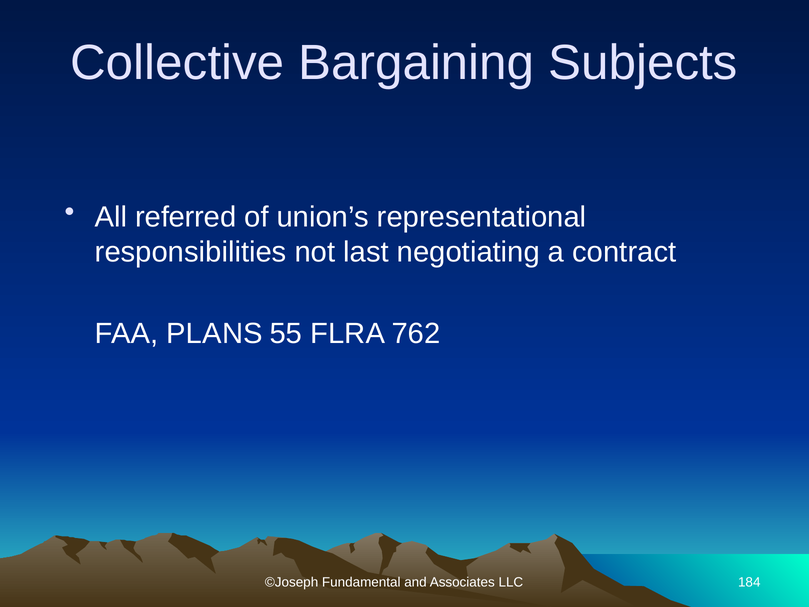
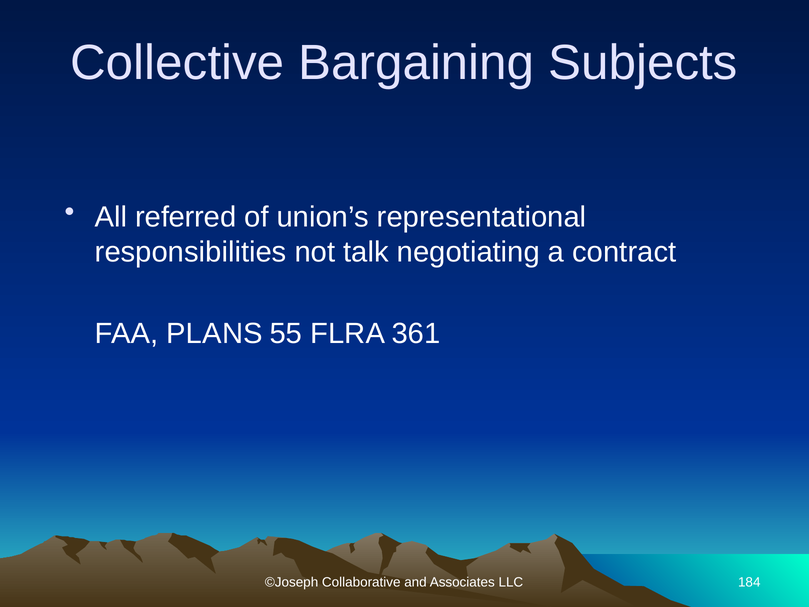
last: last -> talk
762: 762 -> 361
Fundamental: Fundamental -> Collaborative
